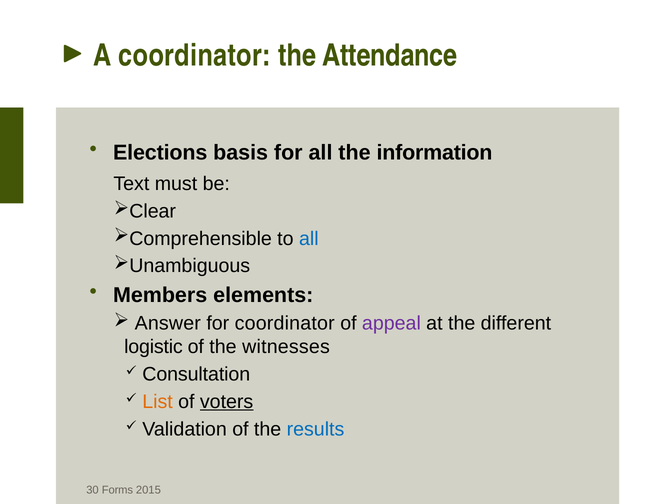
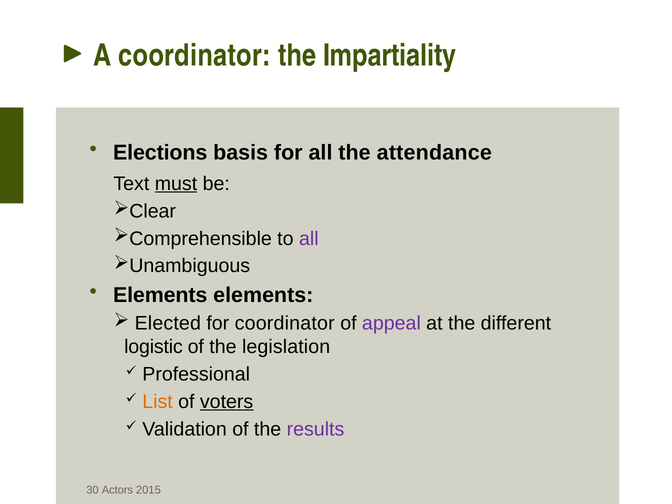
Attendance: Attendance -> Impartiality
information: information -> attendance
must underline: none -> present
all at (309, 239) colour: blue -> purple
Members at (160, 295): Members -> Elements
Answer: Answer -> Elected
witnesses: witnesses -> legislation
Consultation: Consultation -> Professional
results colour: blue -> purple
Forms: Forms -> Actors
